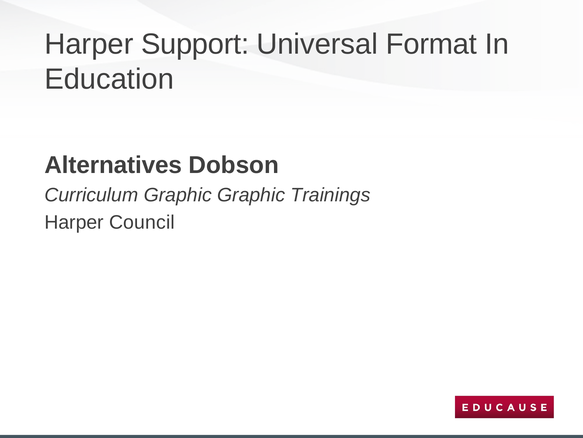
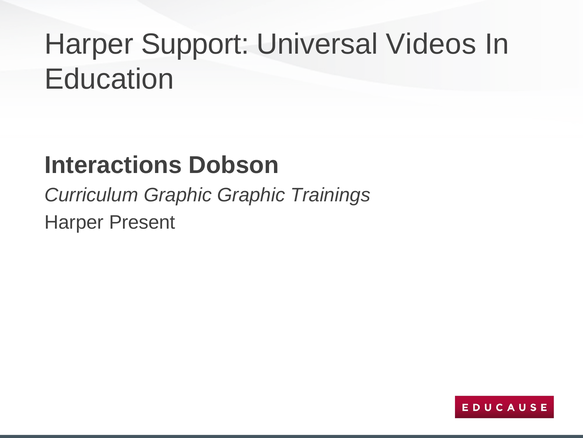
Format: Format -> Videos
Alternatives: Alternatives -> Interactions
Council: Council -> Present
